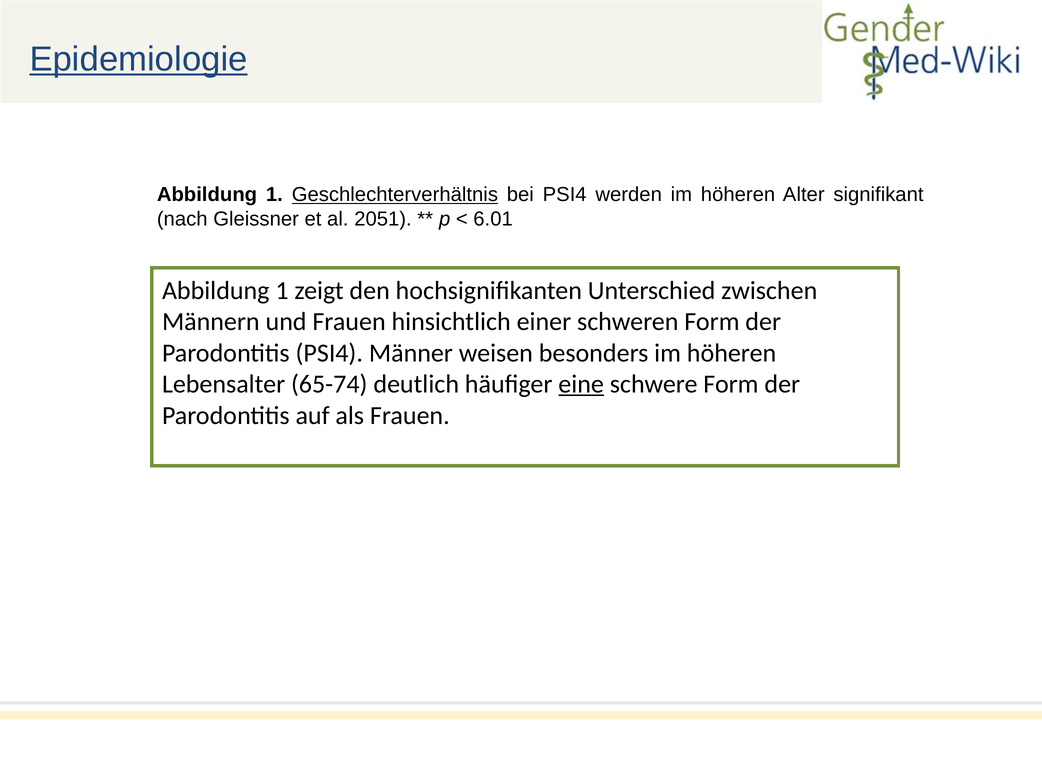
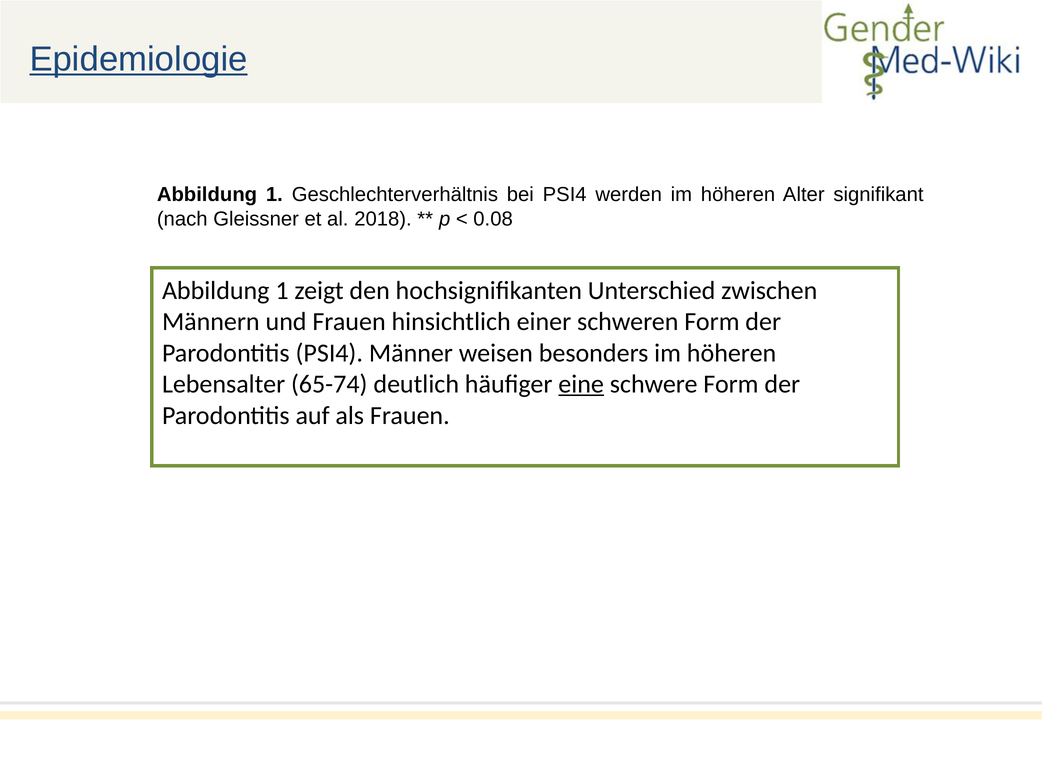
Geschlechterverhältnis underline: present -> none
2051: 2051 -> 2018
6.01: 6.01 -> 0.08
